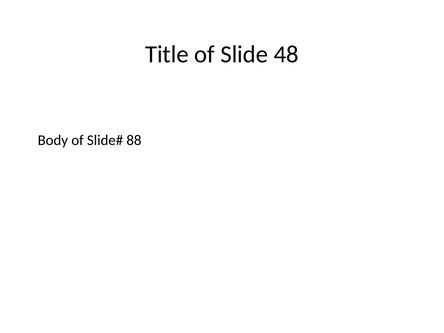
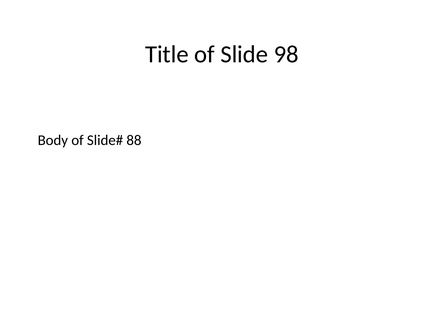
48: 48 -> 98
